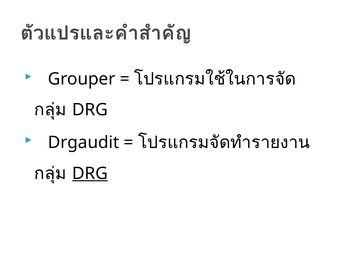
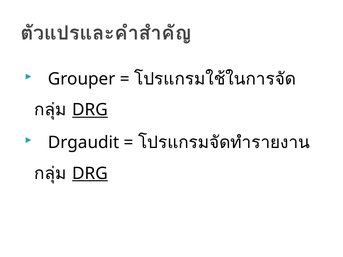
DRG at (90, 110) underline: none -> present
